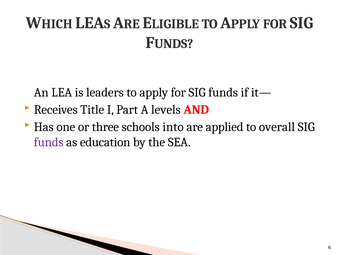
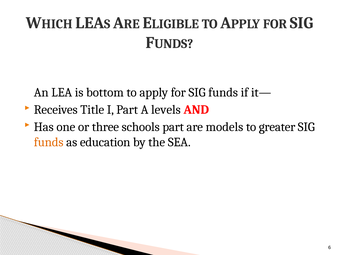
leaders: leaders -> bottom
schools into: into -> part
applied: applied -> models
overall: overall -> greater
funds at (49, 142) colour: purple -> orange
